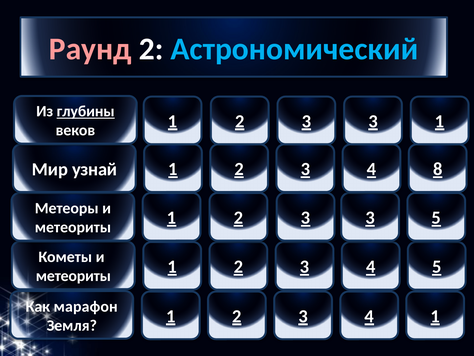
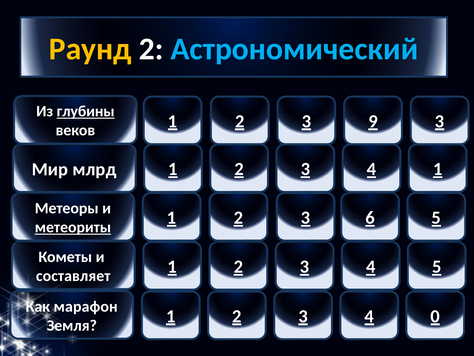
Раунд colour: pink -> yellow
1 at (440, 121): 1 -> 3
веков 1 3: 3 -> 9
8 at (438, 169): 8 -> 1
узнай: узнай -> млрд
2 3: 3 -> 6
метеориты at (73, 227) underline: none -> present
метеориты at (73, 276): метеориты -> составляет
Земля 1: 1 -> 0
